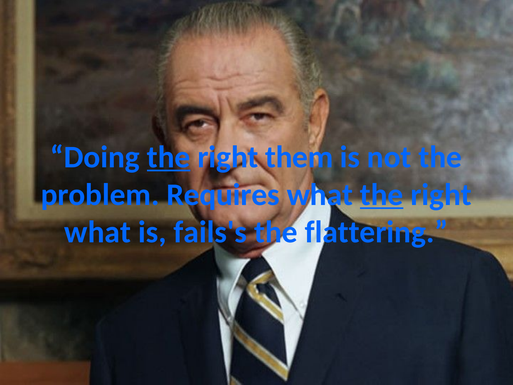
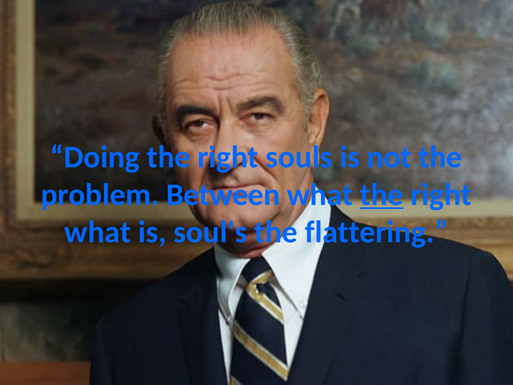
the at (169, 157) underline: present -> none
them: them -> souls
Requires: Requires -> Between
fails's: fails's -> soul's
